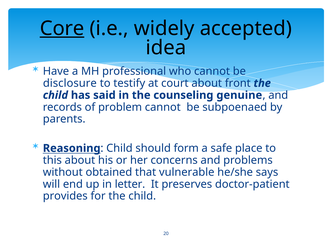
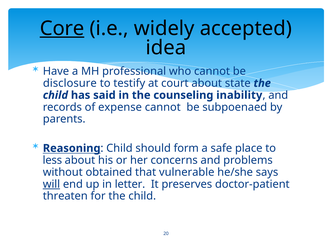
front: front -> state
genuine: genuine -> inability
problem: problem -> expense
this: this -> less
will underline: none -> present
provides: provides -> threaten
